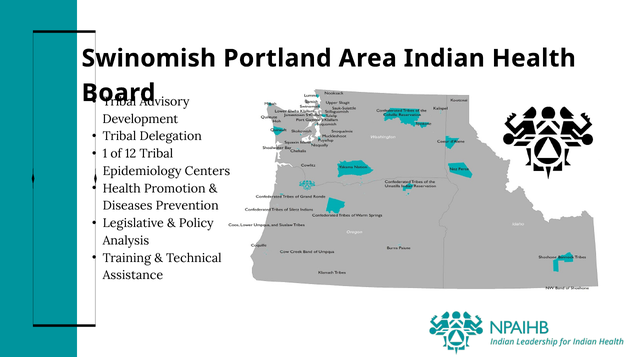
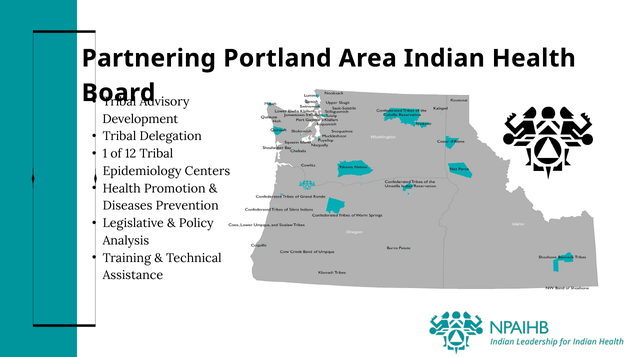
Swinomish: Swinomish -> Partnering
